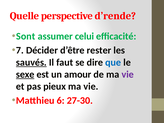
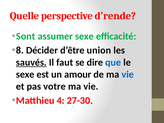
assumer celui: celui -> sexe
7: 7 -> 8
rester: rester -> union
sexe at (25, 74) underline: present -> none
vie at (128, 74) colour: purple -> blue
pieux: pieux -> votre
6: 6 -> 4
